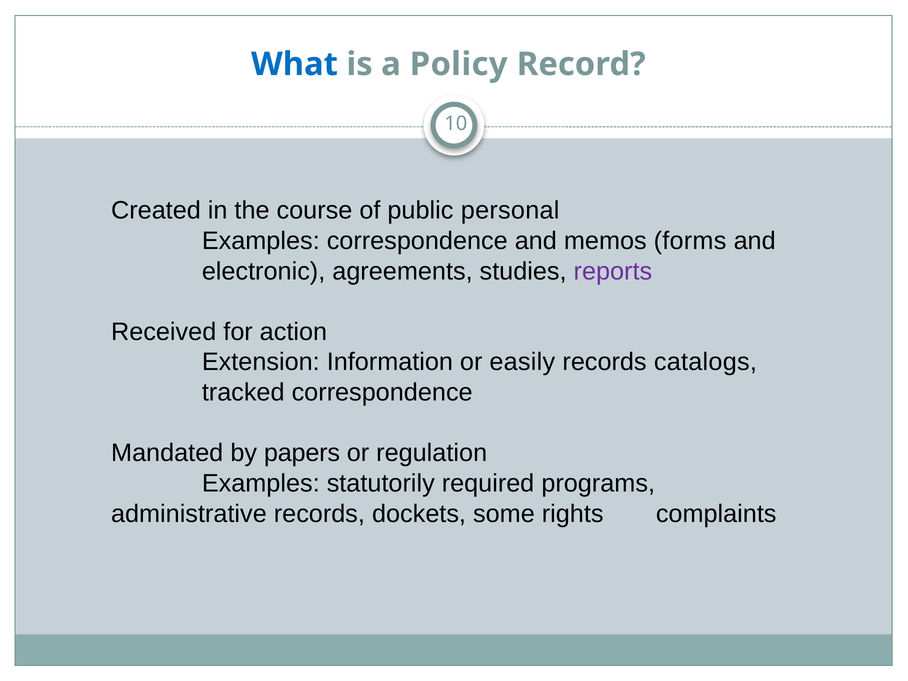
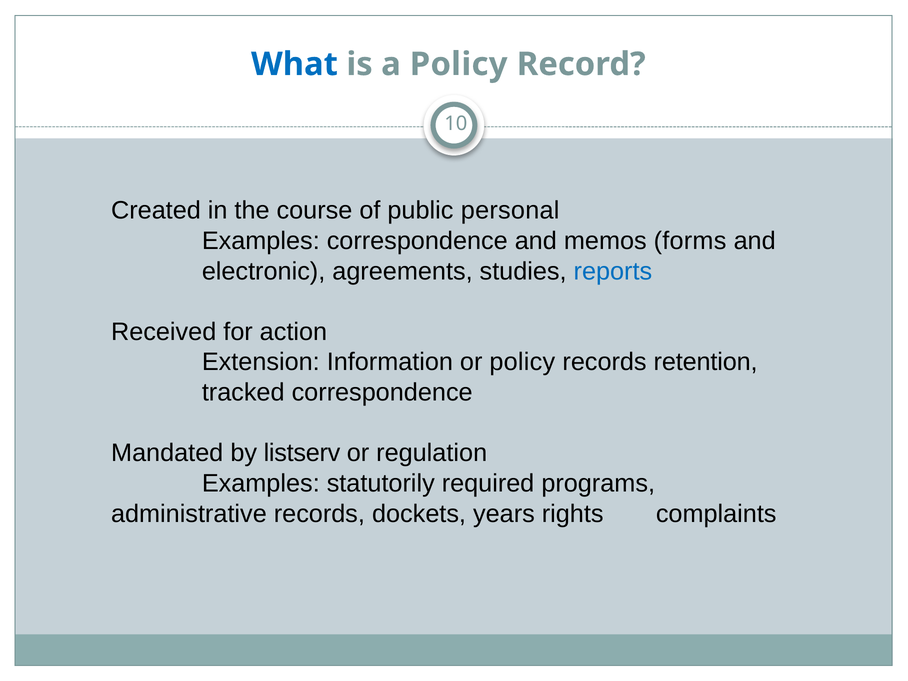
reports colour: purple -> blue
or easily: easily -> policy
catalogs: catalogs -> retention
papers: papers -> listserv
some: some -> years
